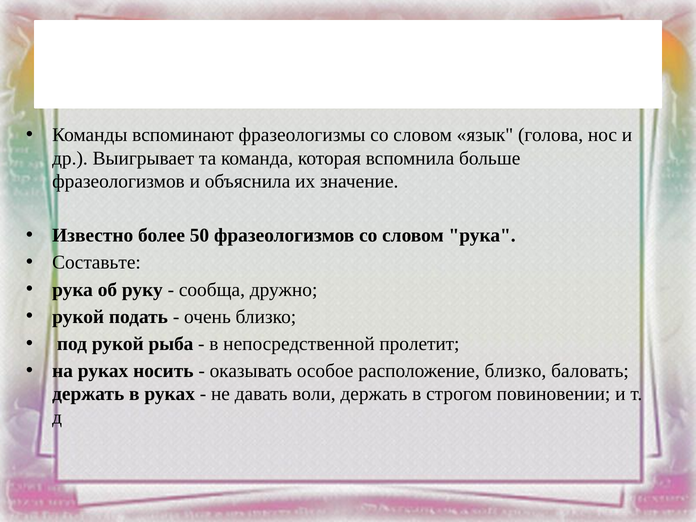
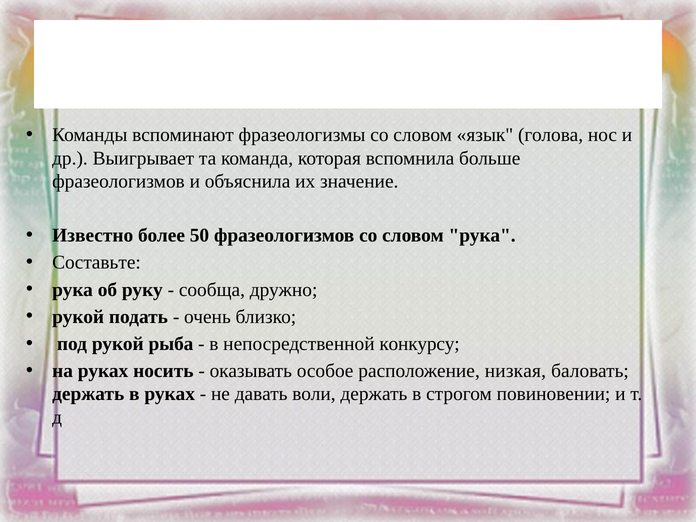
пролетит: пролетит -> конкурсу
расположение близко: близко -> низкая
